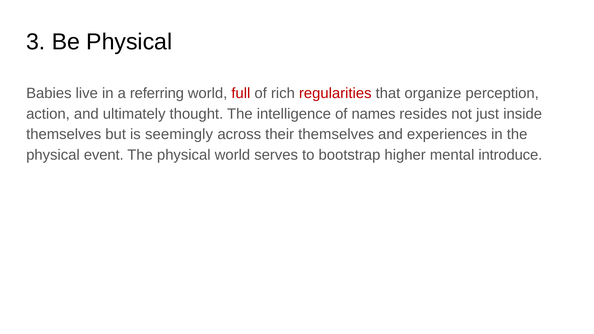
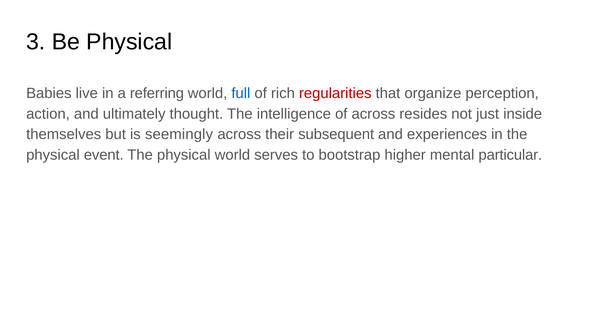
full colour: red -> blue
of names: names -> across
their themselves: themselves -> subsequent
introduce: introduce -> particular
